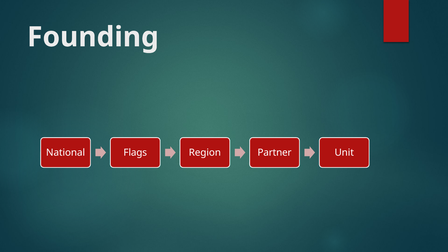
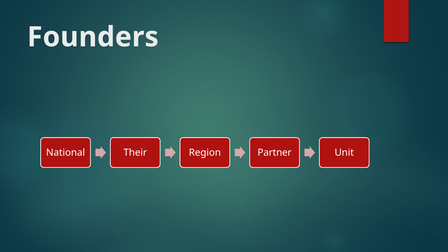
Founding: Founding -> Founders
Flags: Flags -> Their
